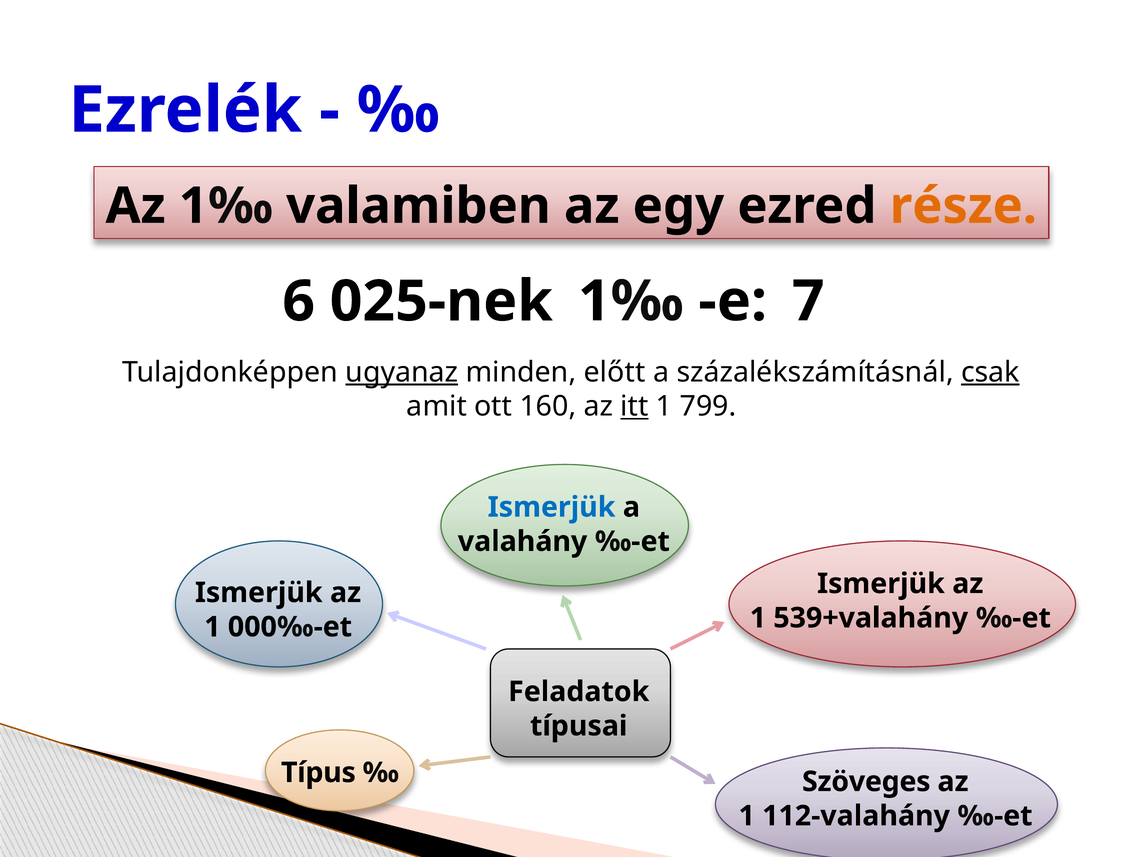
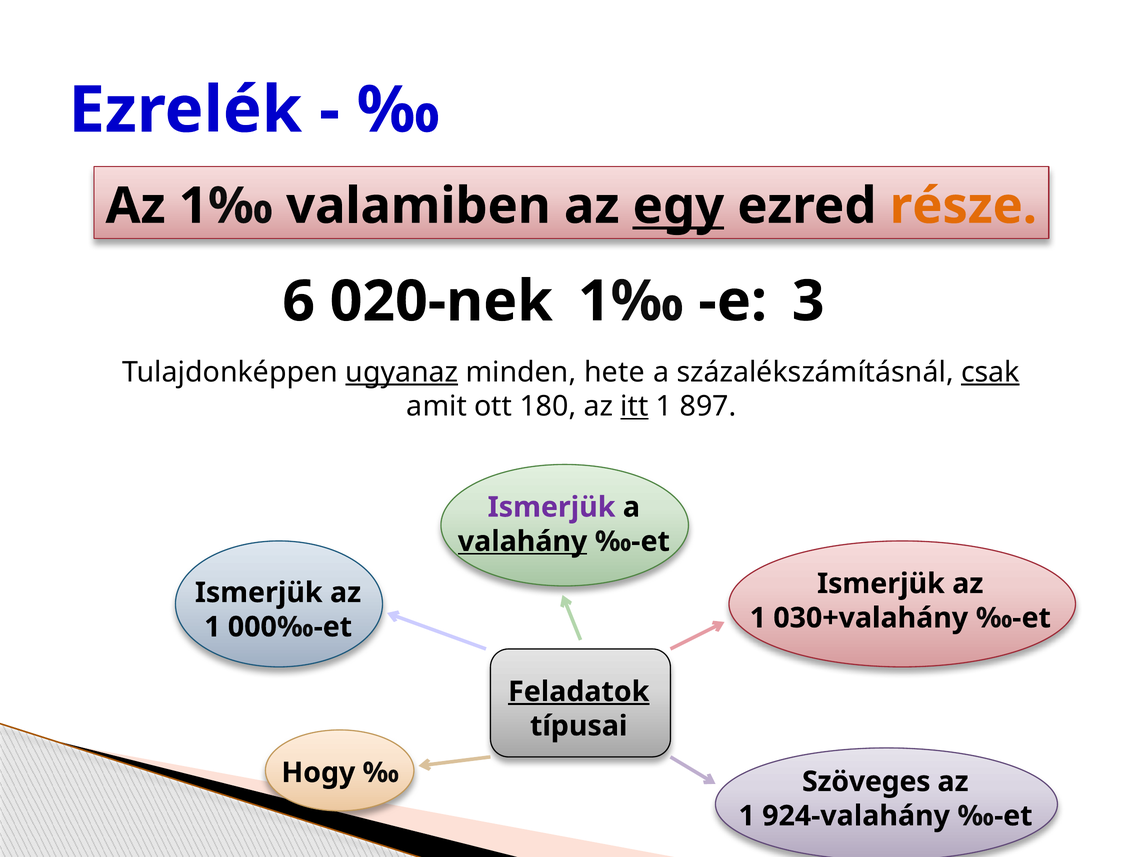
egy underline: none -> present
7: 7 -> 3
025-nek: 025-nek -> 020-nek
előtt: előtt -> hete
160: 160 -> 180
799: 799 -> 897
Ismerjük at (552, 507) colour: blue -> purple
valahány underline: none -> present
539+valahány: 539+valahány -> 030+valahány
Feladatok underline: none -> present
Típus: Típus -> Hogy
112-valahány: 112-valahány -> 924-valahány
